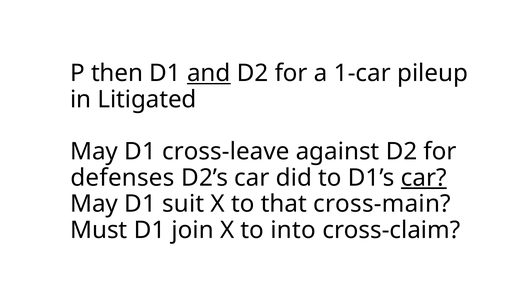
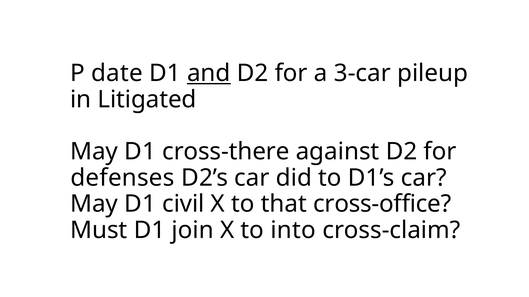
then: then -> date
1-car: 1-car -> 3-car
cross-leave: cross-leave -> cross-there
car at (424, 178) underline: present -> none
suit: suit -> civil
cross-main: cross-main -> cross-office
